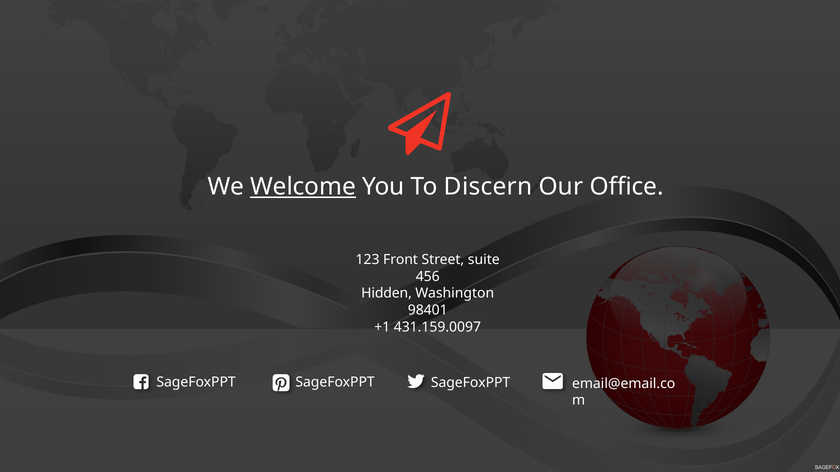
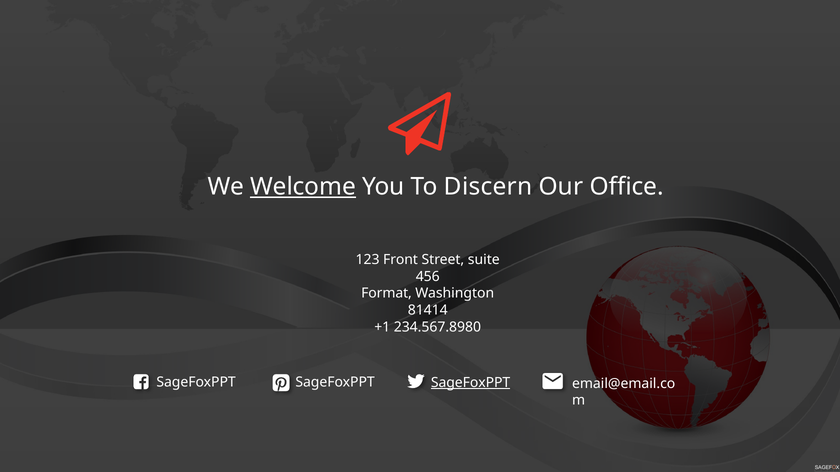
Hidden: Hidden -> Format
98401: 98401 -> 81414
431.159.0097: 431.159.0097 -> 234.567.8980
SageFoxPPT at (471, 383) underline: none -> present
